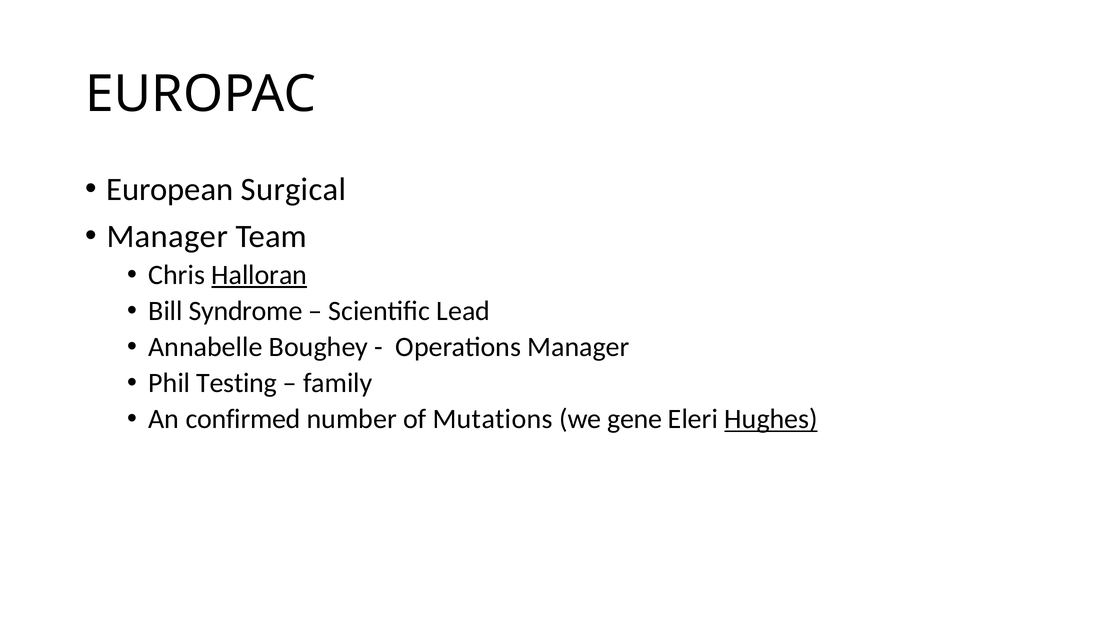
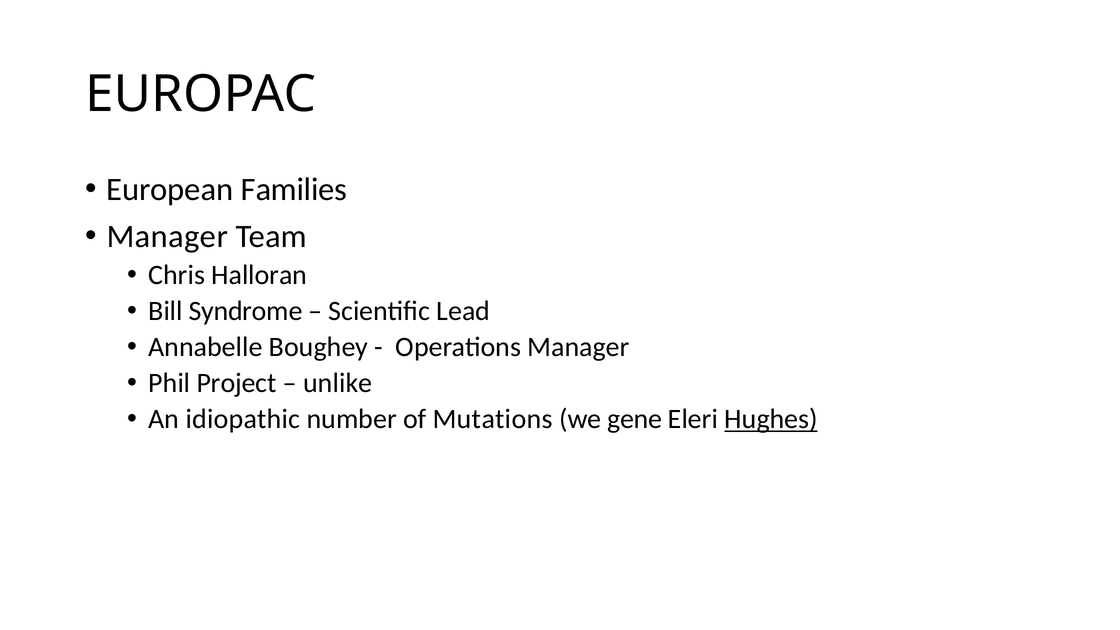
Surgical: Surgical -> Families
Halloran underline: present -> none
Testing: Testing -> Project
family: family -> unlike
confirmed: confirmed -> idiopathic
